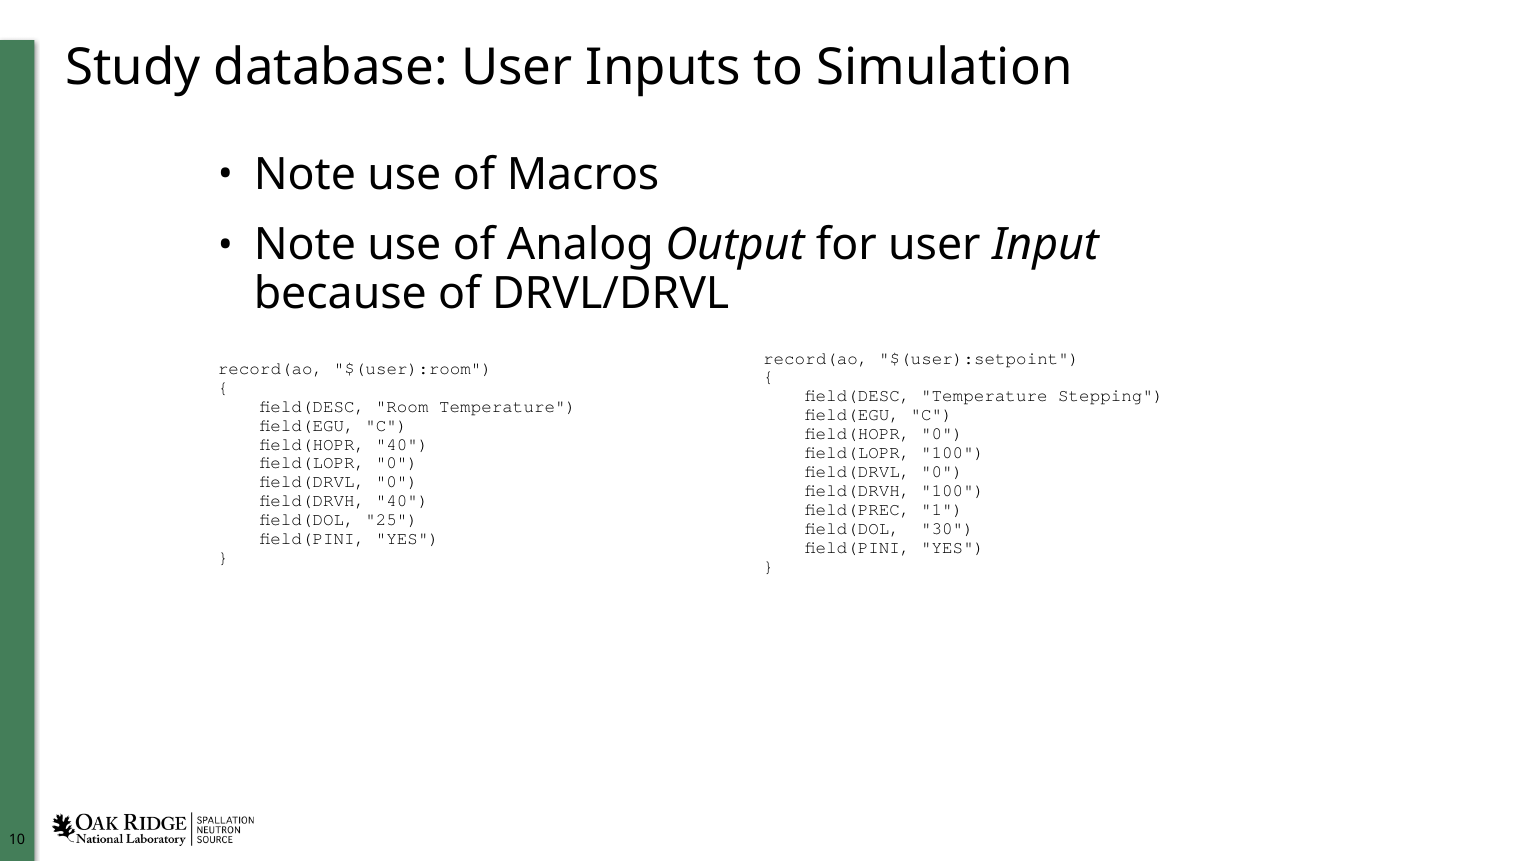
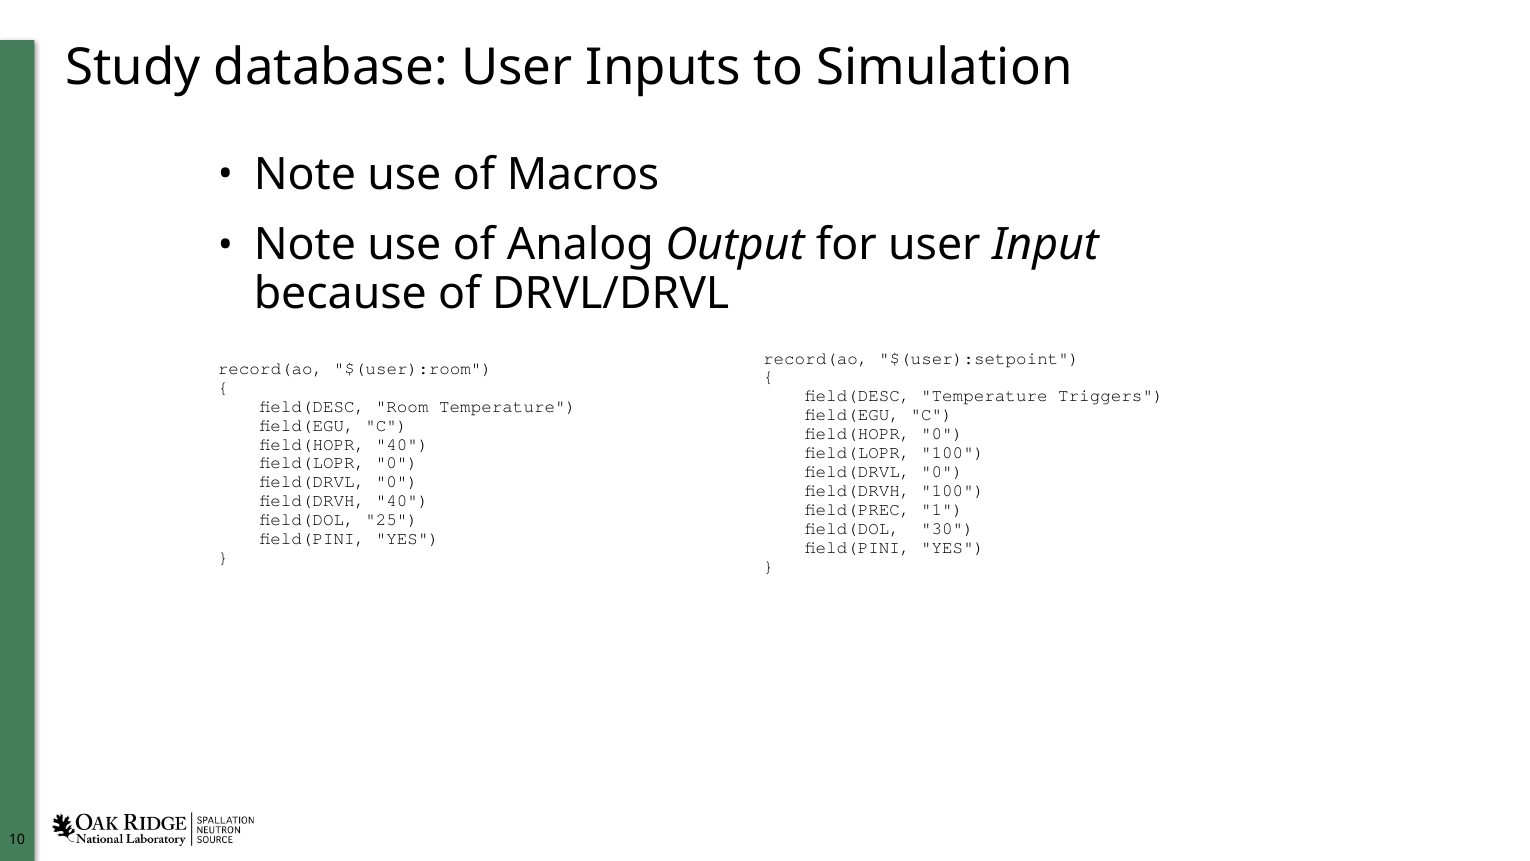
Stepping: Stepping -> Triggers
